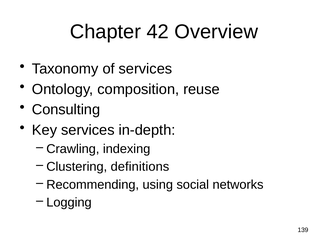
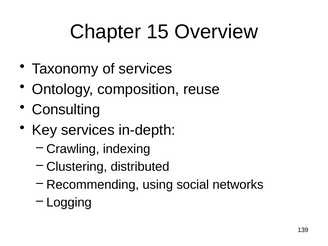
42: 42 -> 15
definitions: definitions -> distributed
